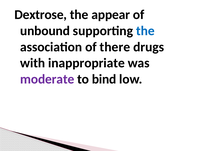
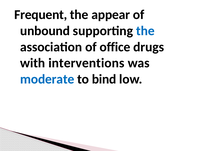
Dextrose: Dextrose -> Frequent
there: there -> office
inappropriate: inappropriate -> interventions
moderate colour: purple -> blue
